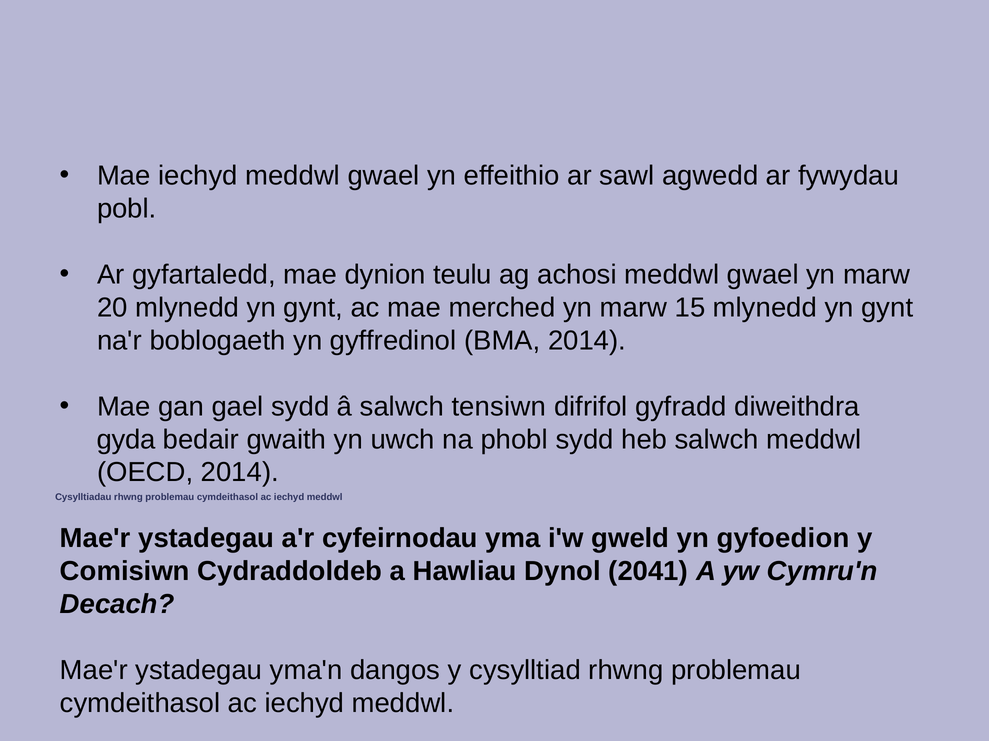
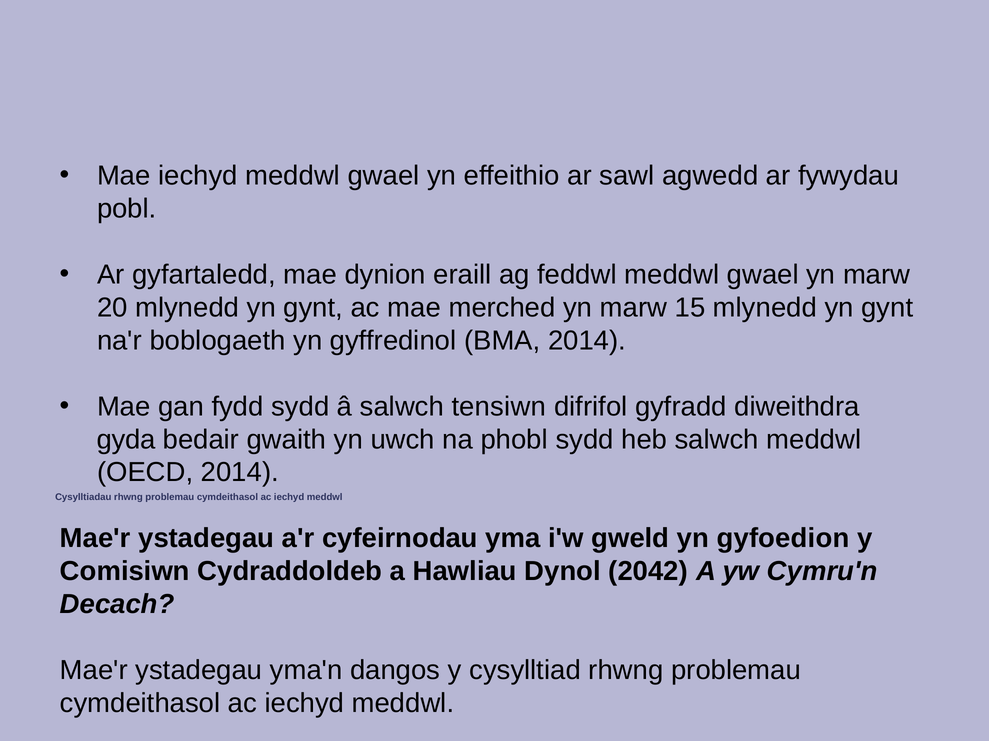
teulu: teulu -> eraill
achosi: achosi -> feddwl
gael: gael -> fydd
2041: 2041 -> 2042
